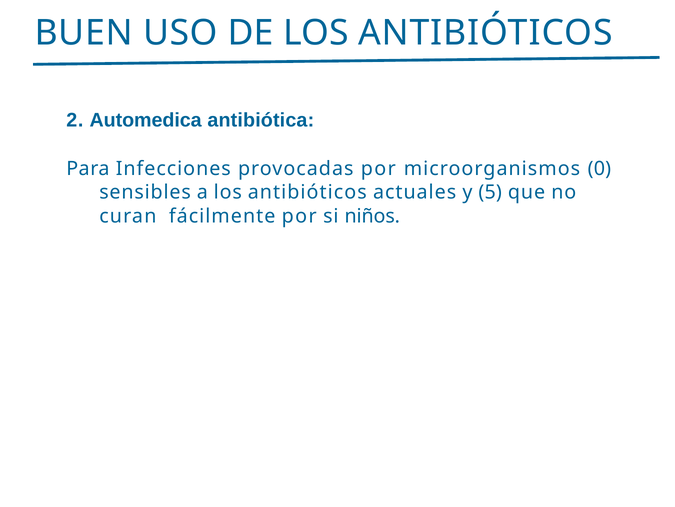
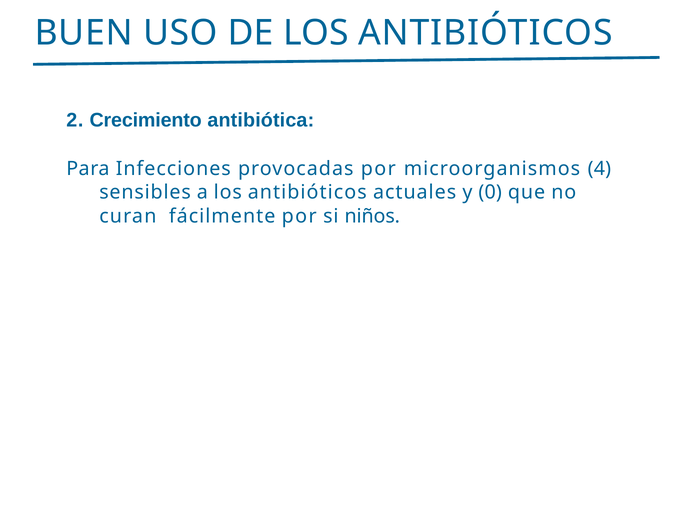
Automedica: Automedica -> Crecimiento
0: 0 -> 4
5: 5 -> 0
